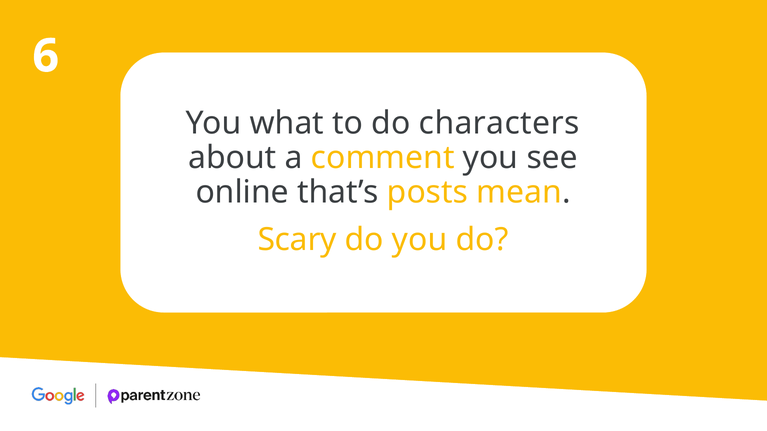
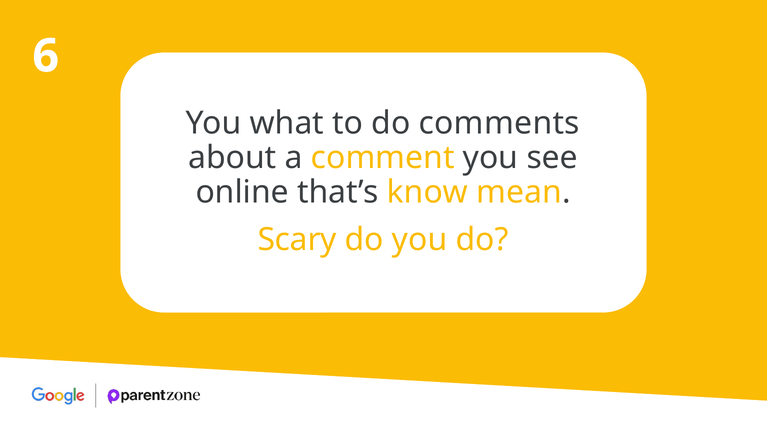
characters: characters -> comments
posts: posts -> know
